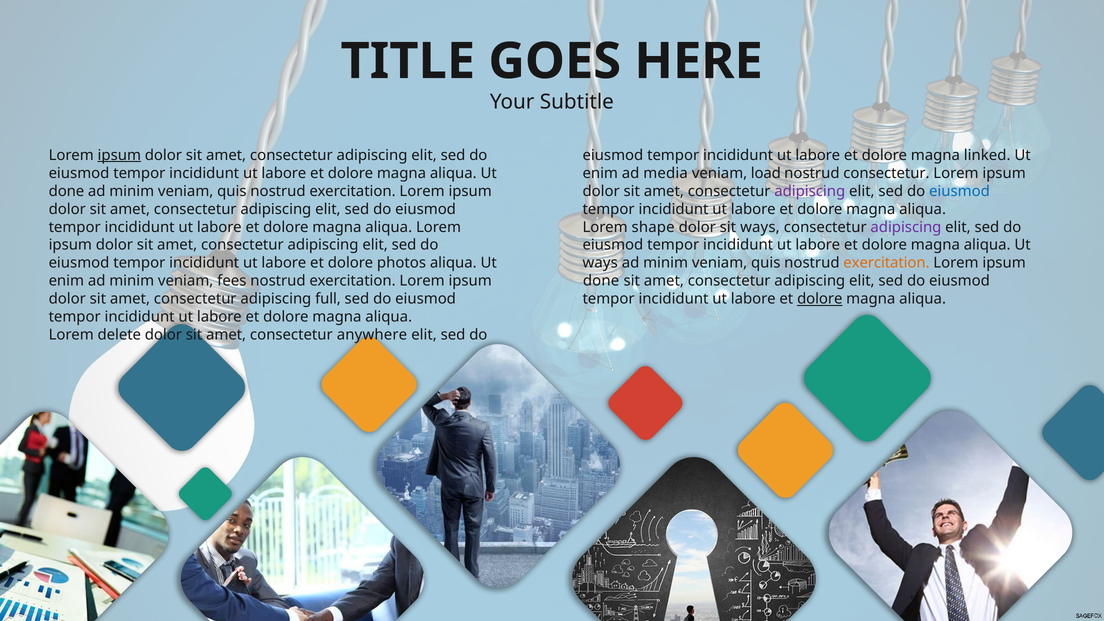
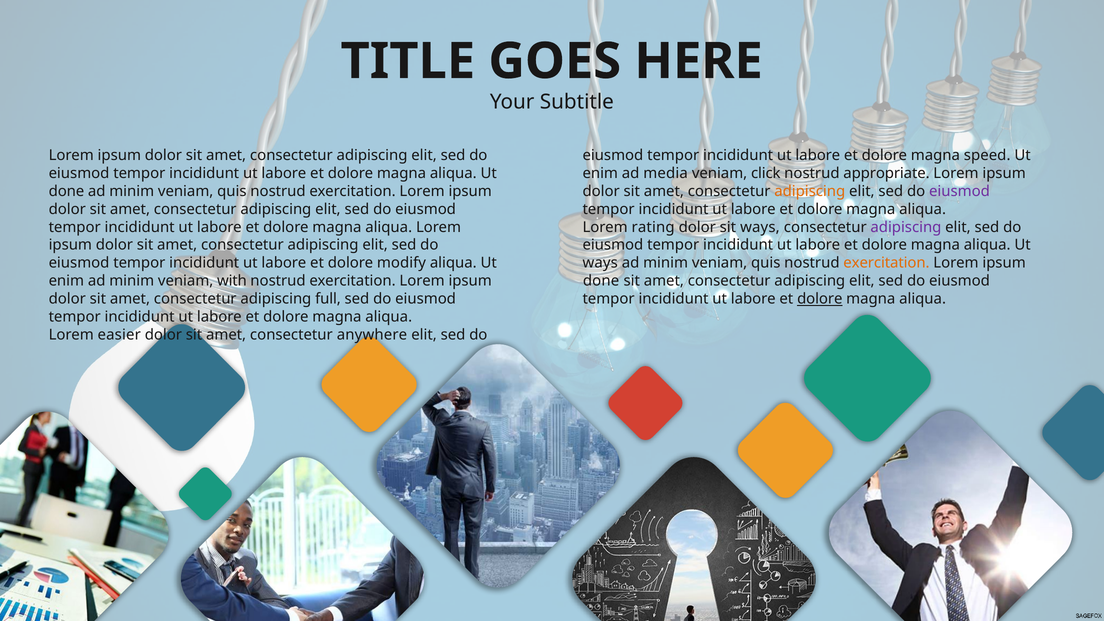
ipsum at (119, 155) underline: present -> none
linked: linked -> speed
load: load -> click
nostrud consectetur: consectetur -> appropriate
adipiscing at (810, 191) colour: purple -> orange
eiusmod at (959, 191) colour: blue -> purple
shape: shape -> rating
photos: photos -> modify
fees: fees -> with
delete: delete -> easier
